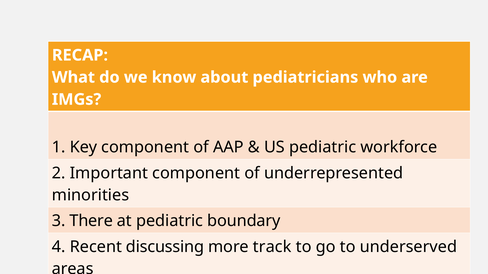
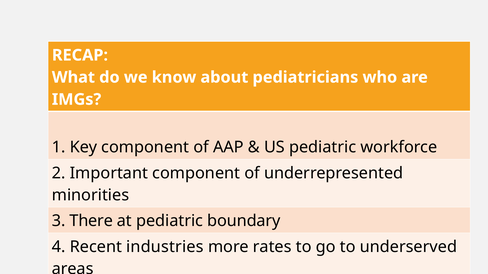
discussing: discussing -> industries
track: track -> rates
